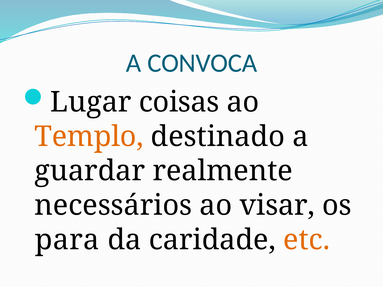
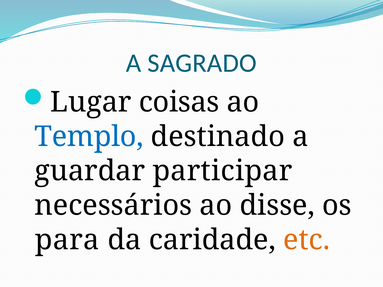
CONVOCA: CONVOCA -> SAGRADO
Templo colour: orange -> blue
realmente: realmente -> participar
visar: visar -> disse
